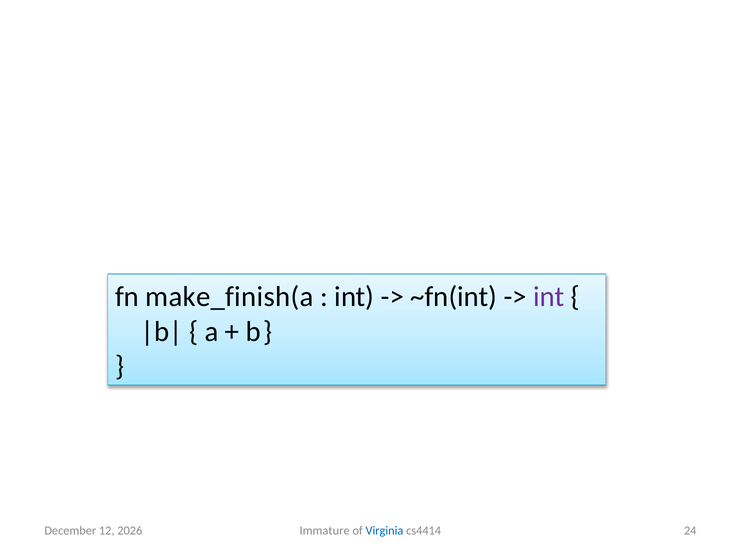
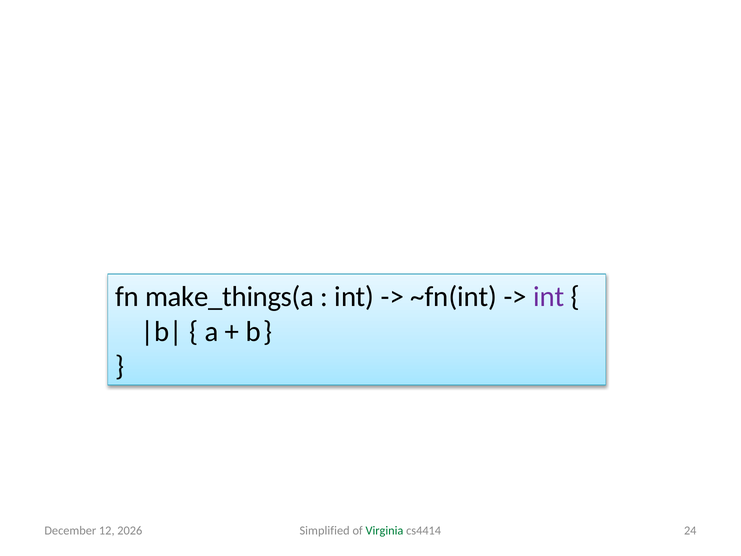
make_finish(a: make_finish(a -> make_things(a
Immature: Immature -> Simplified
Virginia colour: blue -> green
